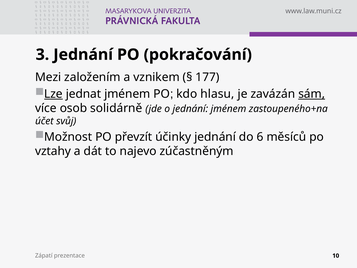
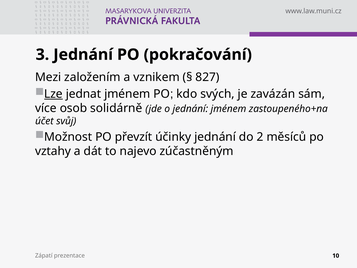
177: 177 -> 827
hlasu: hlasu -> svých
sám underline: present -> none
6: 6 -> 2
